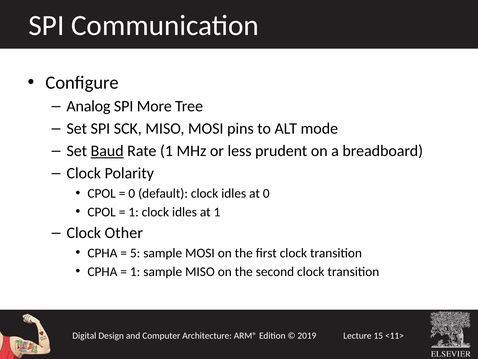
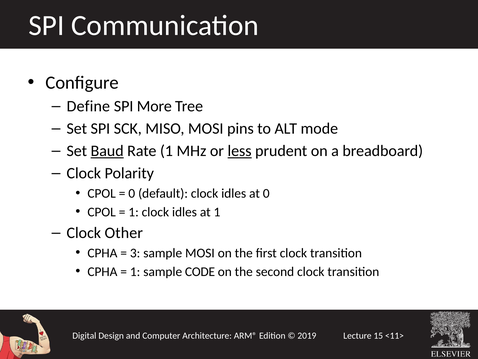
Analog: Analog -> Define
less underline: none -> present
5: 5 -> 3
sample MISO: MISO -> CODE
